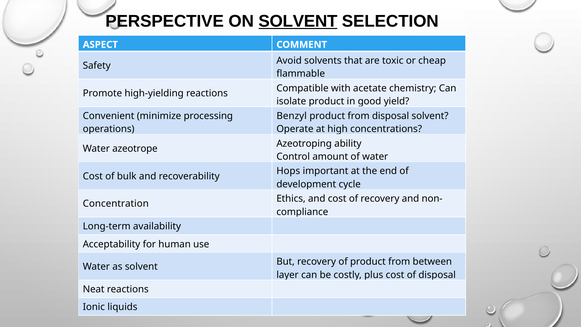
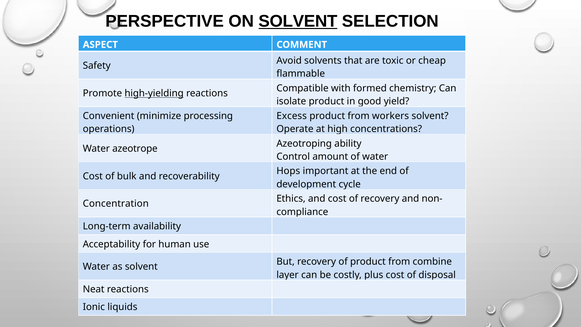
acetate: acetate -> formed
high-yielding underline: none -> present
Benzyl: Benzyl -> Excess
from disposal: disposal -> workers
between: between -> combine
